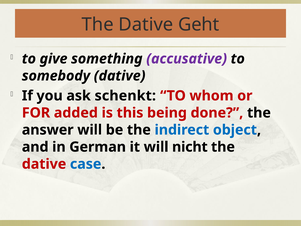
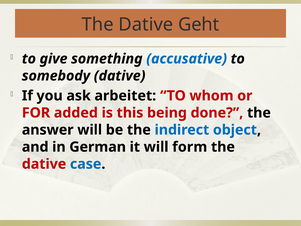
accusative colour: purple -> blue
schenkt: schenkt -> arbeitet
nicht: nicht -> form
